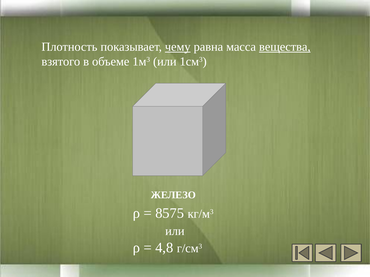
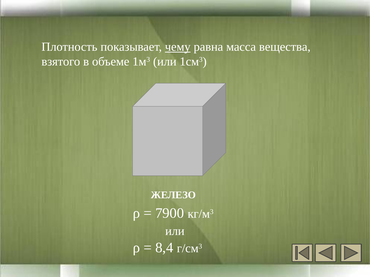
вещества underline: present -> none
8575: 8575 -> 7900
4,8: 4,8 -> 8,4
